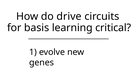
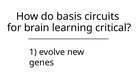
drive: drive -> basis
basis: basis -> brain
